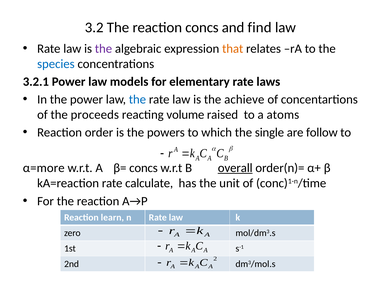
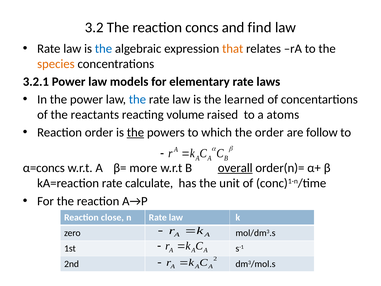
the at (103, 49) colour: purple -> blue
species colour: blue -> orange
achieve: achieve -> learned
proceeds: proceeds -> reactants
the at (135, 132) underline: none -> present
the single: single -> order
α=more: α=more -> α=concs
β= concs: concs -> more
learn: learn -> close
